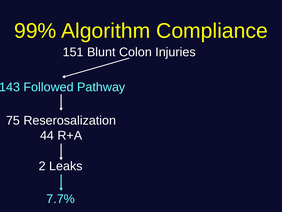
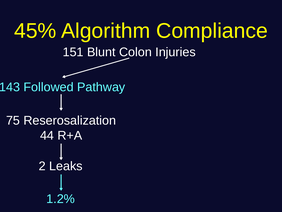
99%: 99% -> 45%
7.7%: 7.7% -> 1.2%
